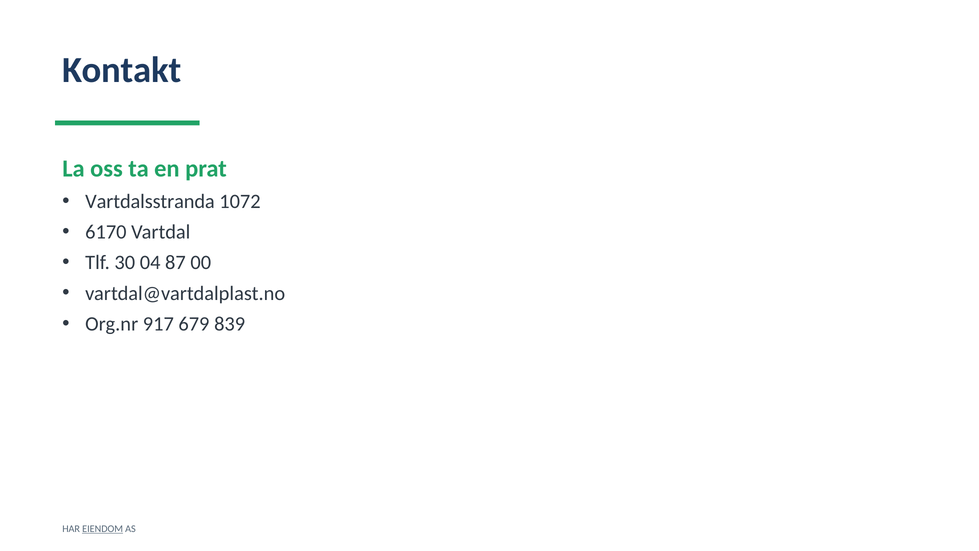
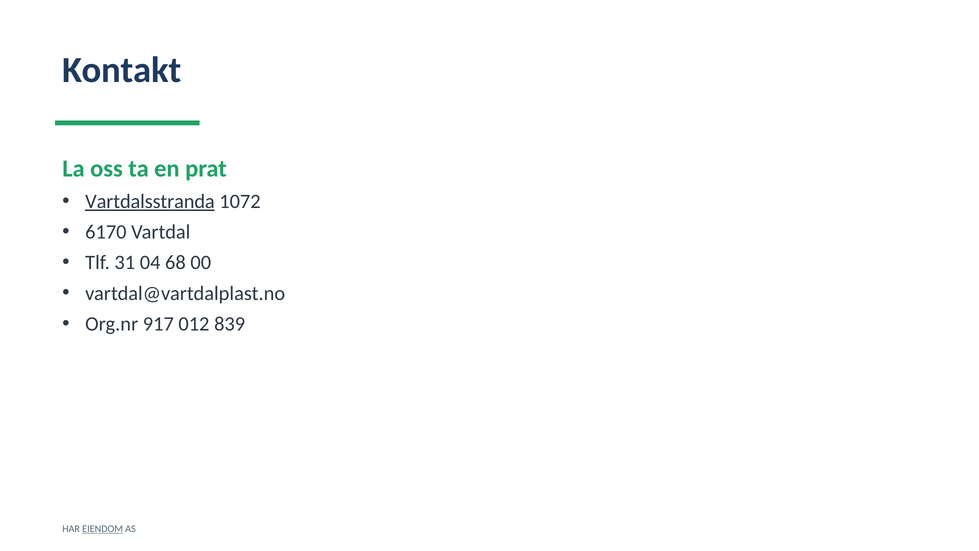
Vartdalsstranda underline: none -> present
30: 30 -> 31
87: 87 -> 68
679: 679 -> 012
